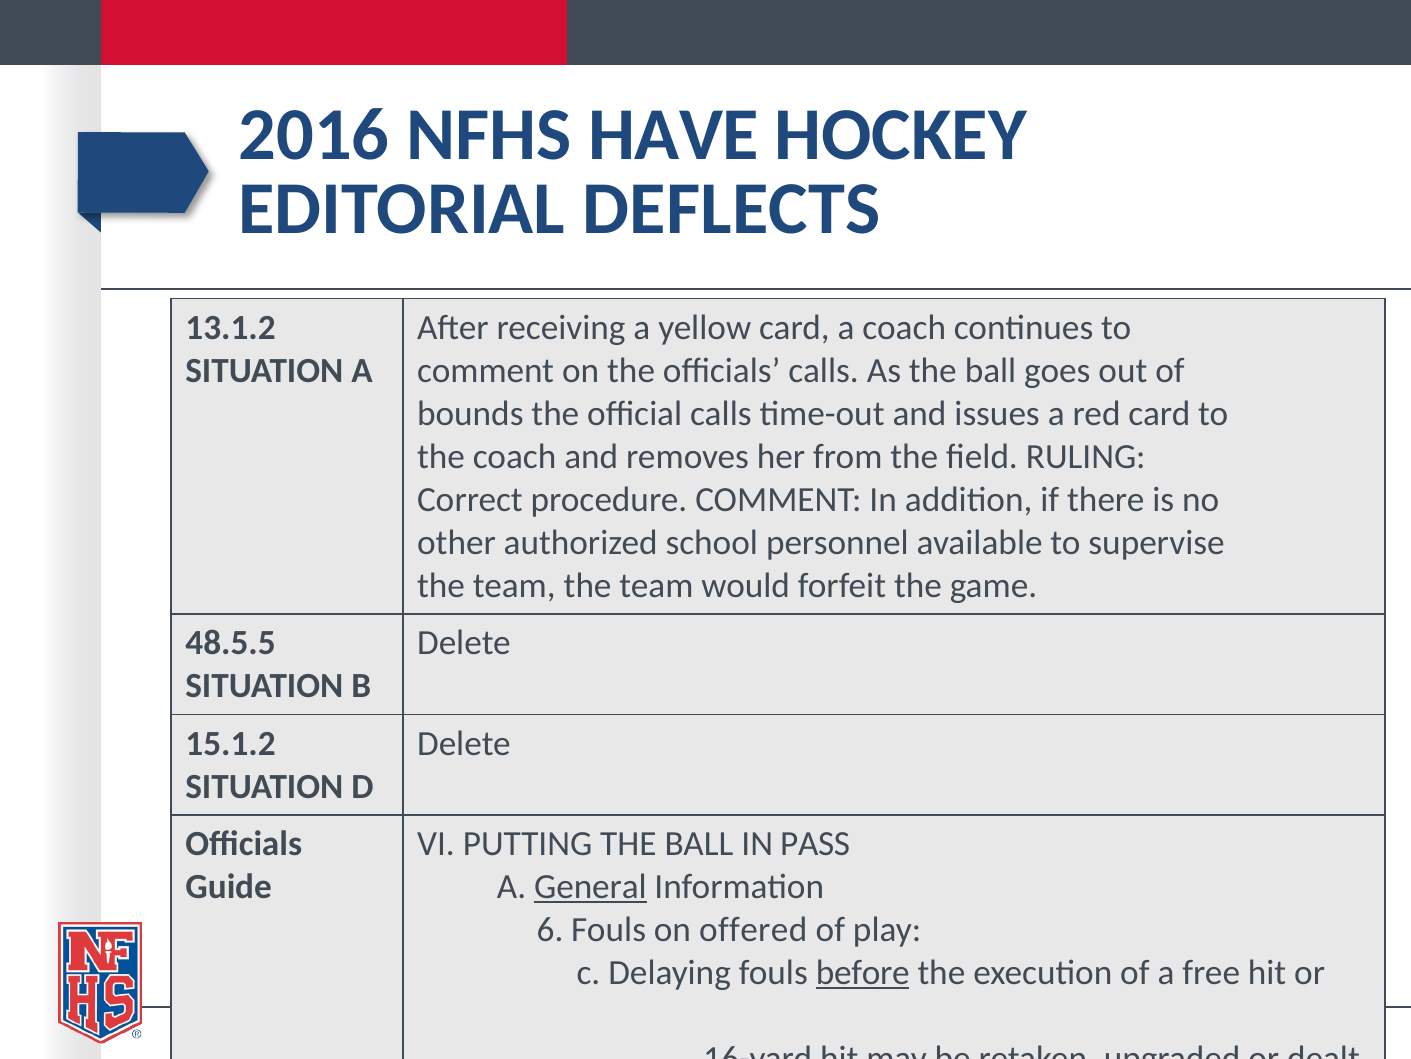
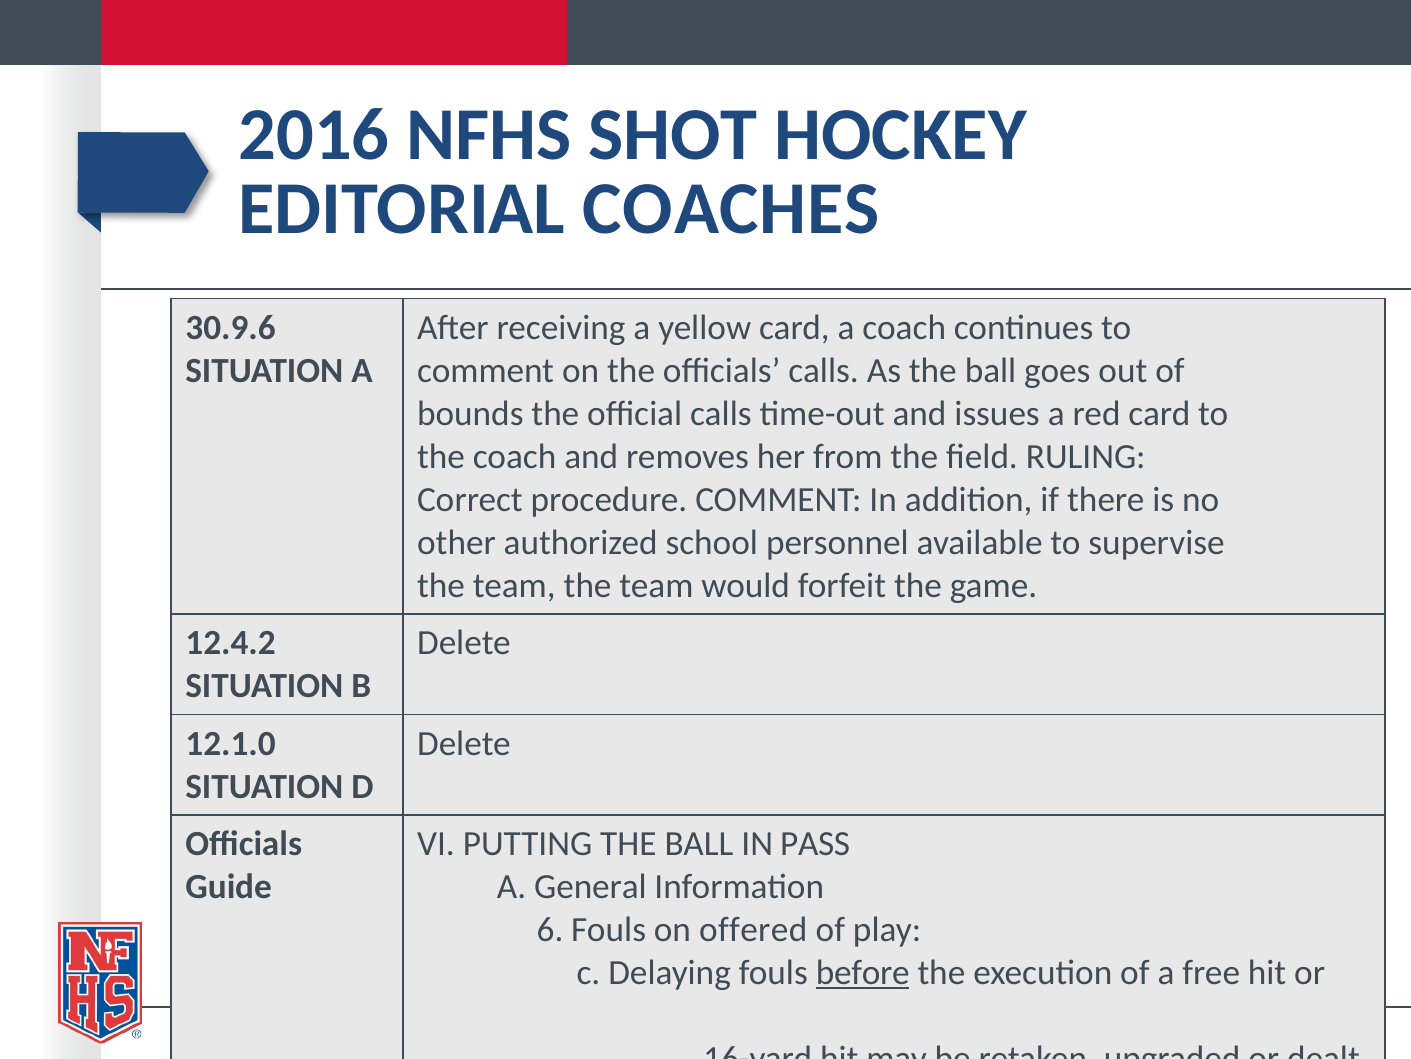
HAVE: HAVE -> SHOT
DEFLECTS: DEFLECTS -> COACHES
13.1.2: 13.1.2 -> 30.9.6
48.5.5: 48.5.5 -> 12.4.2
15.1.2: 15.1.2 -> 12.1.0
General underline: present -> none
